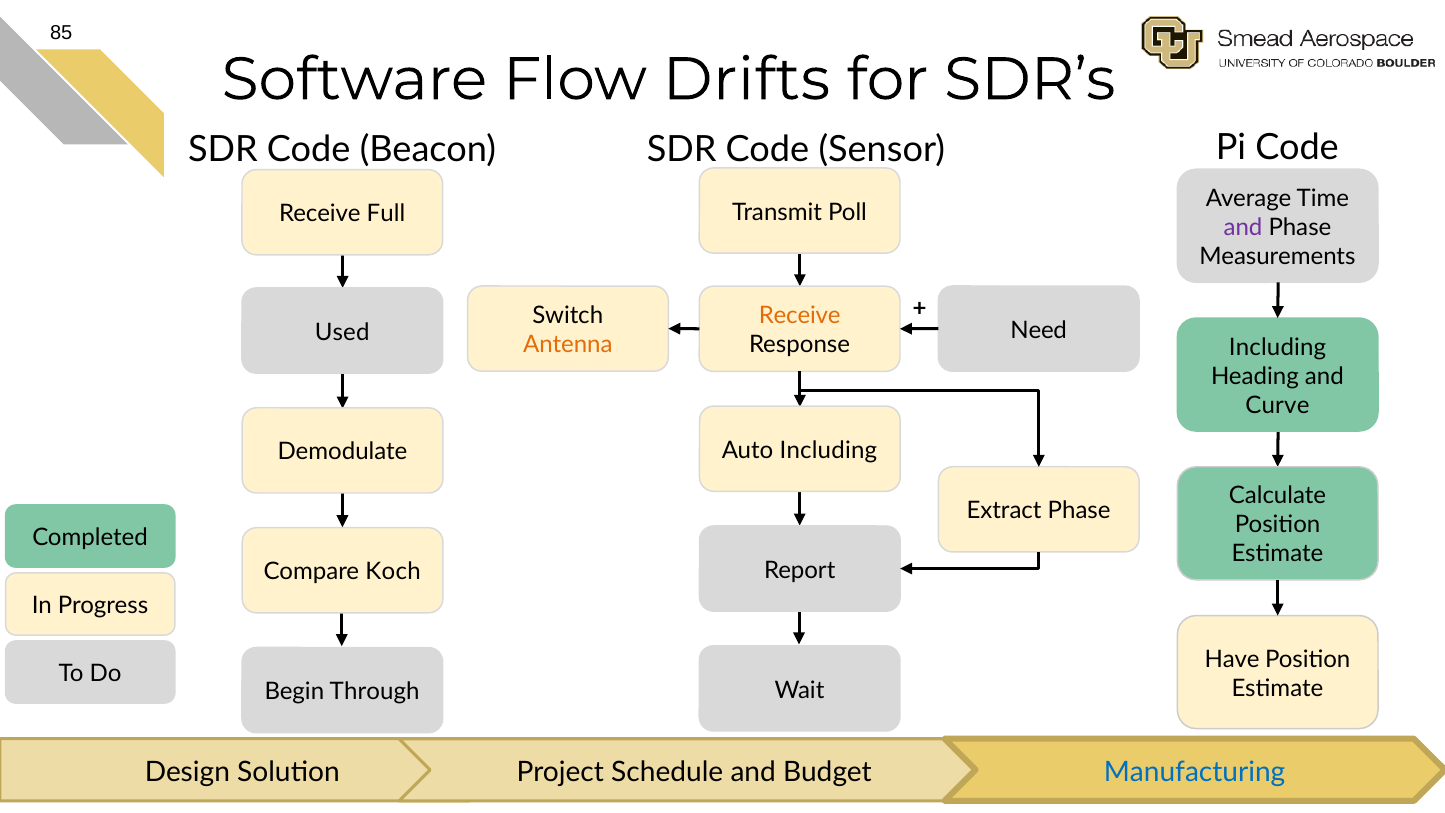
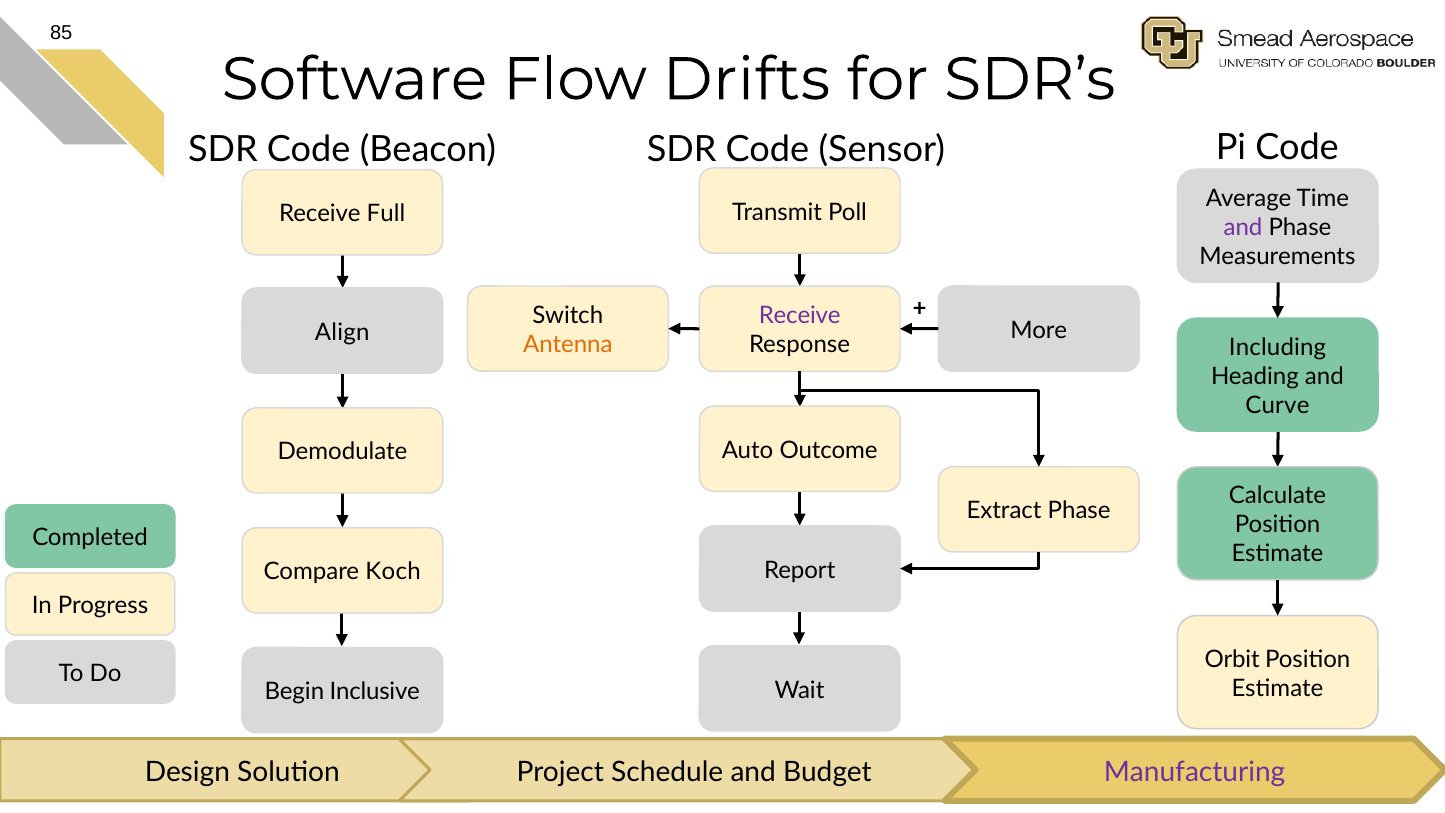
Receive at (800, 316) colour: orange -> purple
Need: Need -> More
Used: Used -> Align
Auto Including: Including -> Outcome
Have: Have -> Orbit
Through: Through -> Inclusive
Manufacturing colour: blue -> purple
